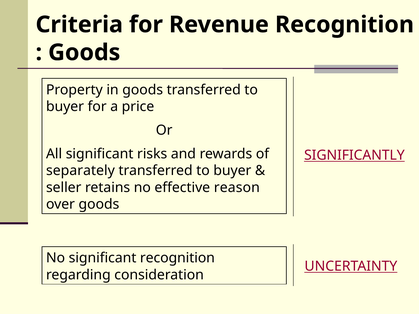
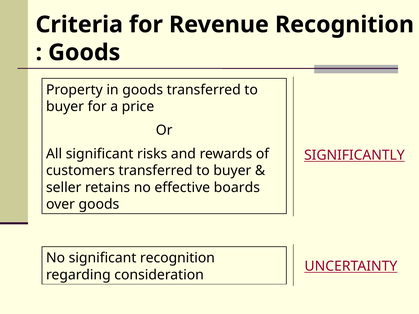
separately: separately -> customers
reason: reason -> boards
